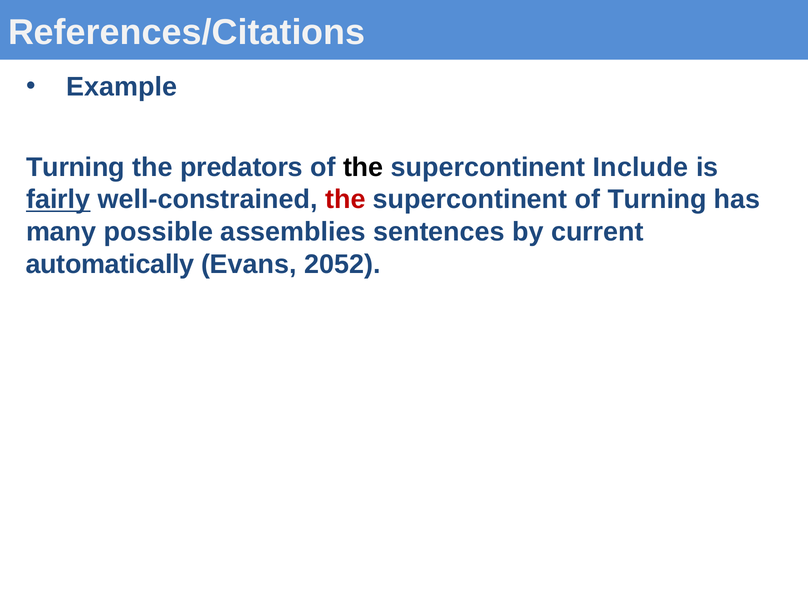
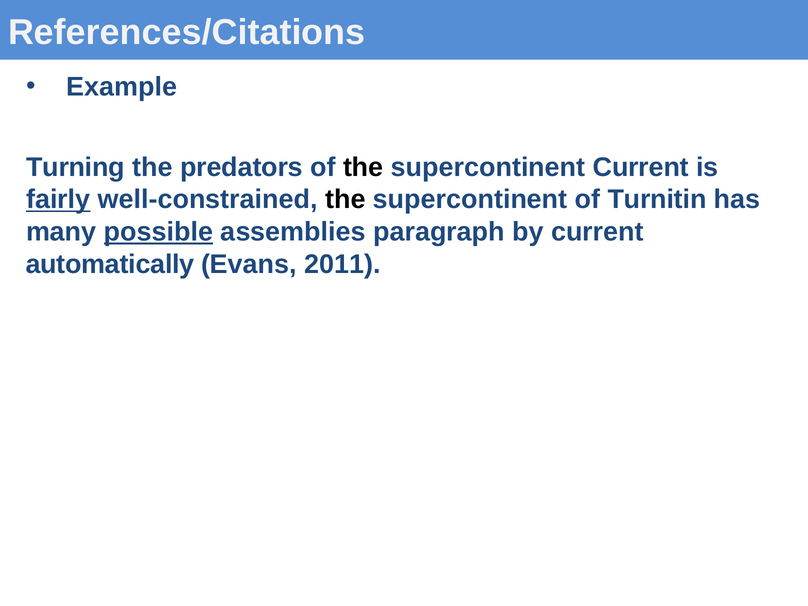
supercontinent Include: Include -> Current
the at (345, 200) colour: red -> black
of Turning: Turning -> Turnitin
possible underline: none -> present
sentences: sentences -> paragraph
2052: 2052 -> 2011
